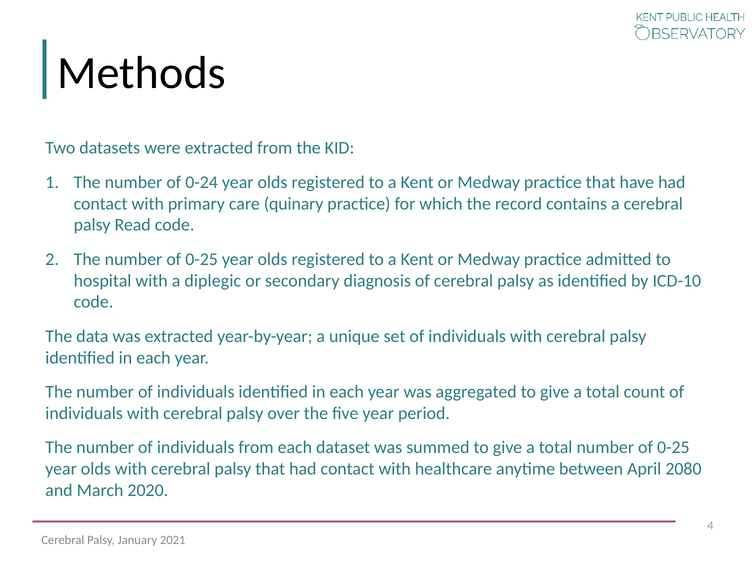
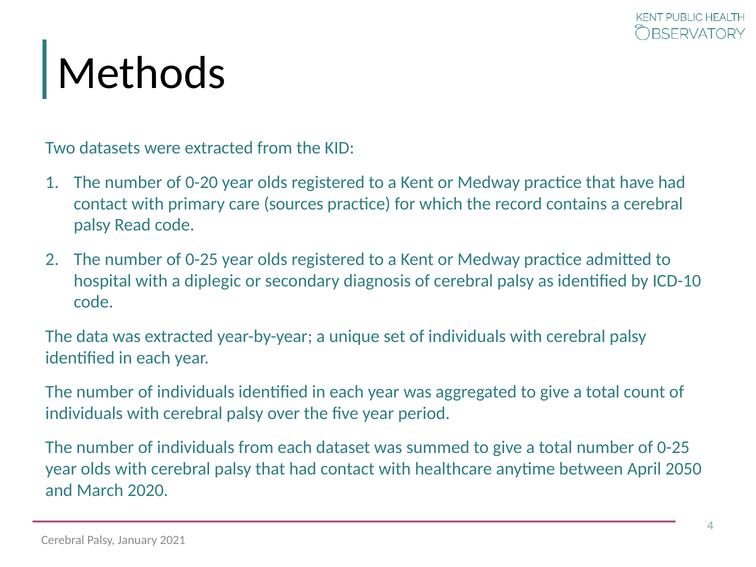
0-24: 0-24 -> 0-20
quinary: quinary -> sources
2080: 2080 -> 2050
